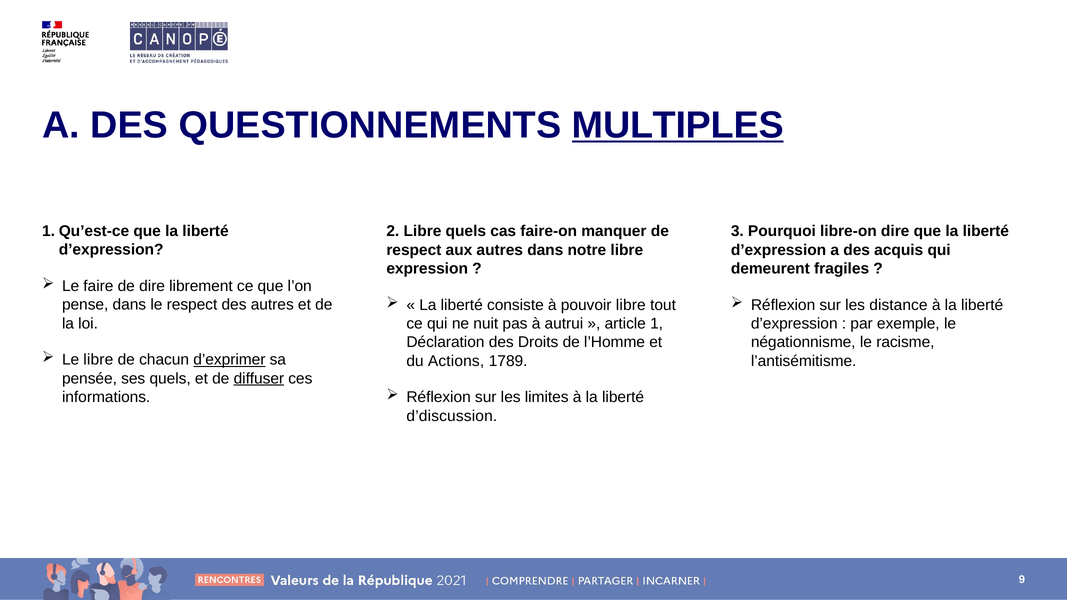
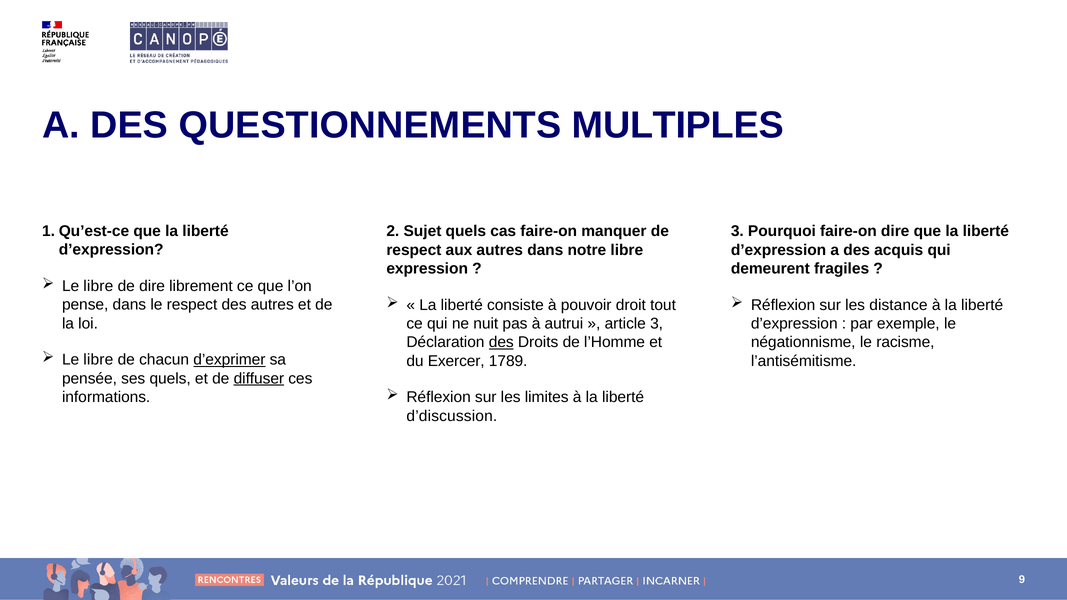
MULTIPLES underline: present -> none
2 Libre: Libre -> Sujet
Pourquoi libre-on: libre-on -> faire-on
faire at (98, 286): faire -> libre
pouvoir libre: libre -> droit
article 1: 1 -> 3
des at (501, 342) underline: none -> present
Actions: Actions -> Exercer
